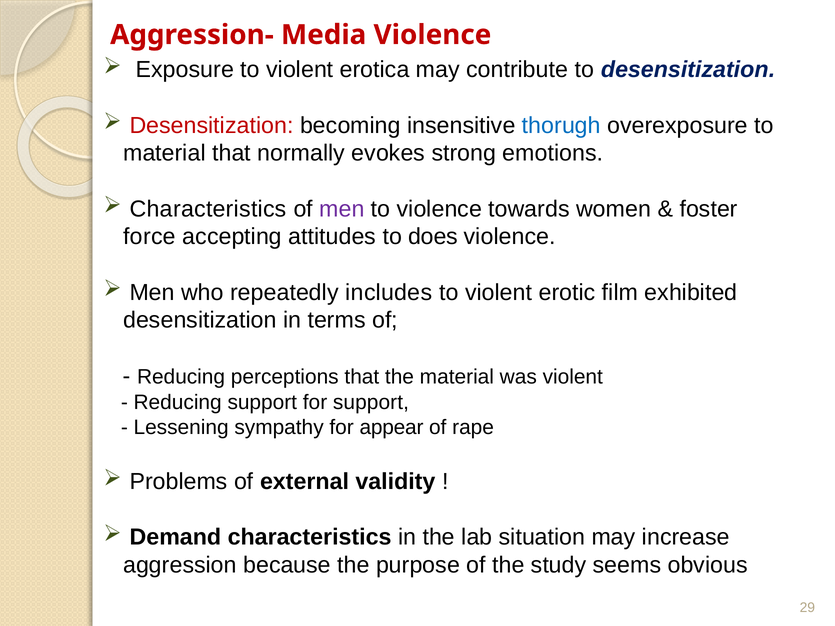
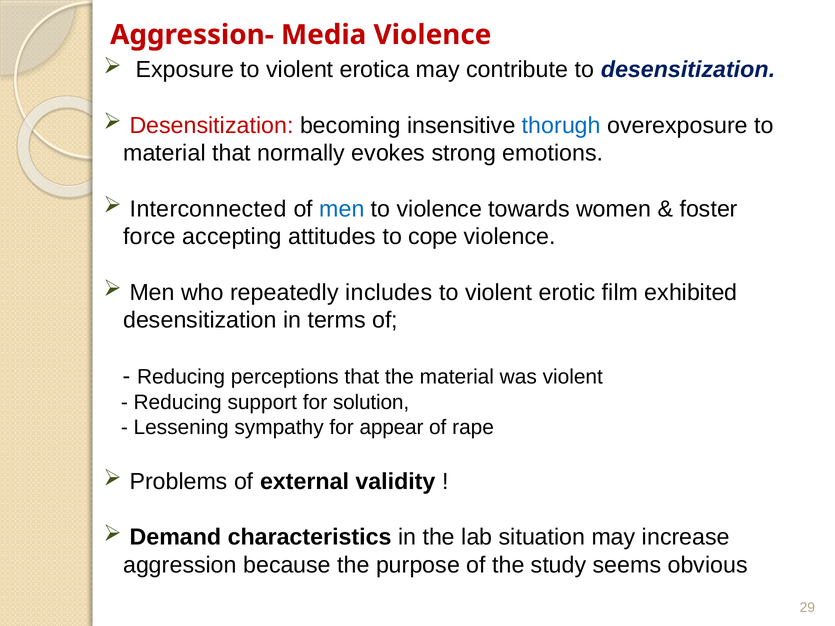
Characteristics at (208, 209): Characteristics -> Interconnected
men at (342, 209) colour: purple -> blue
does: does -> cope
for support: support -> solution
